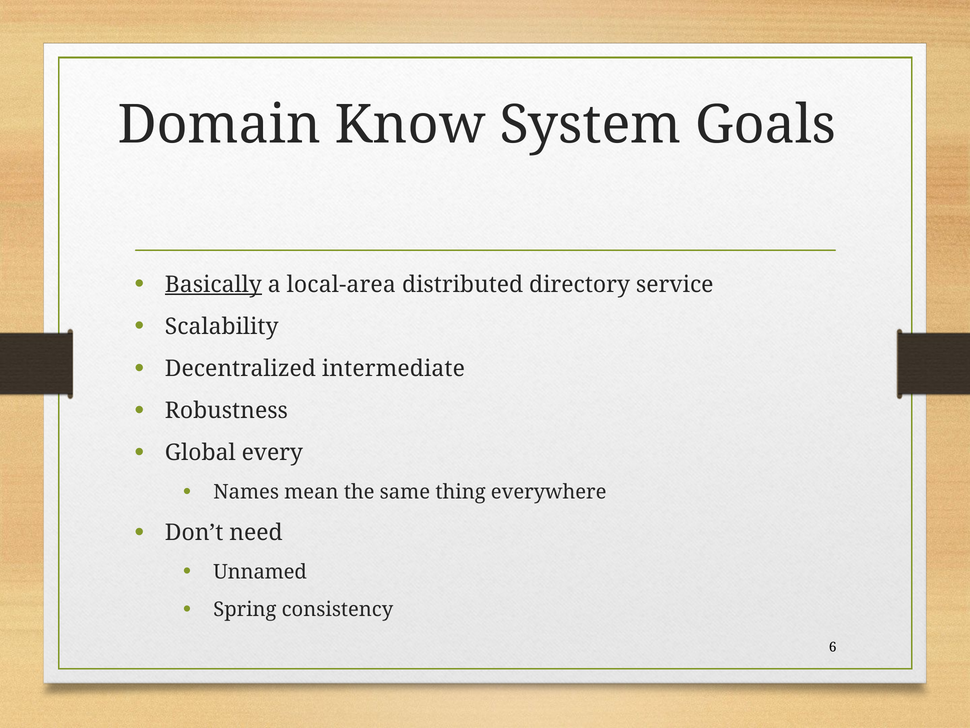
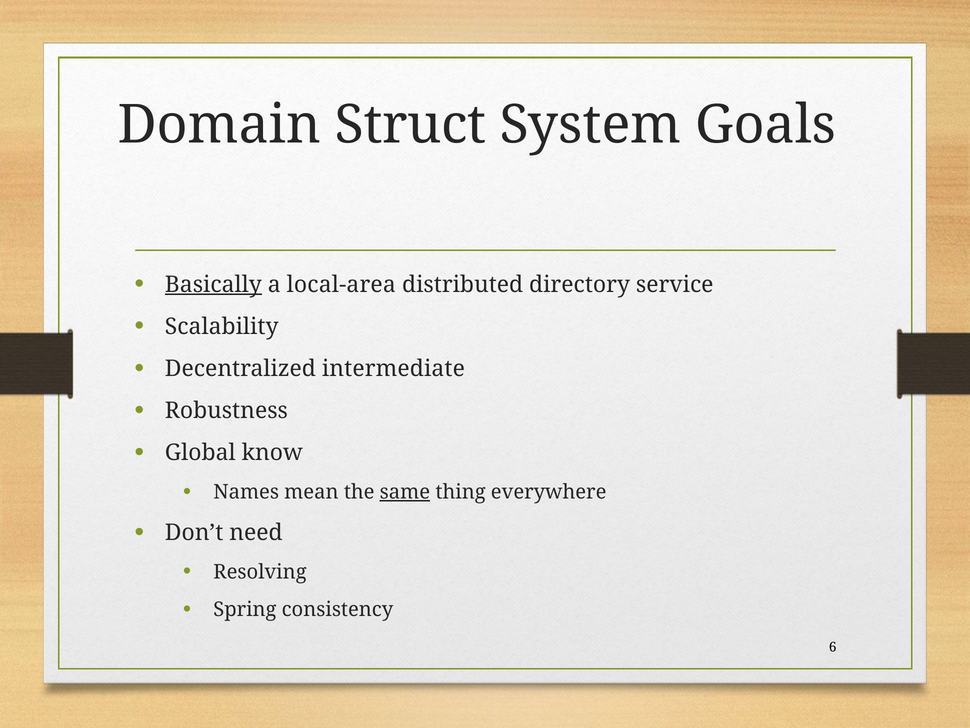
Know: Know -> Struct
every: every -> know
same underline: none -> present
Unnamed: Unnamed -> Resolving
